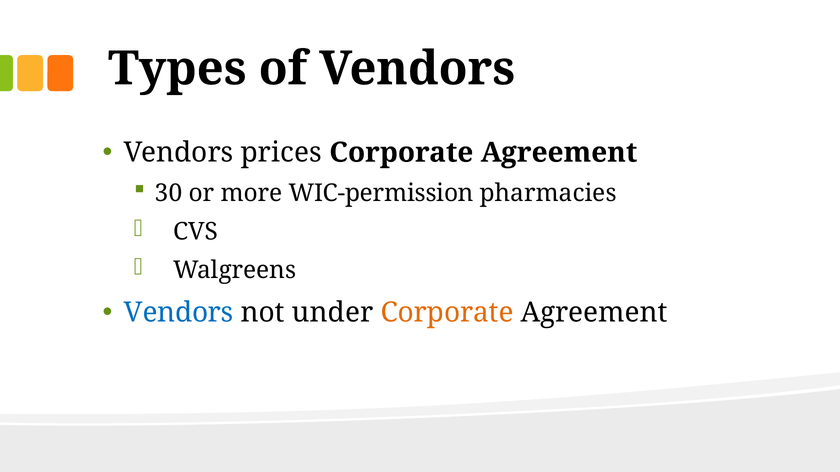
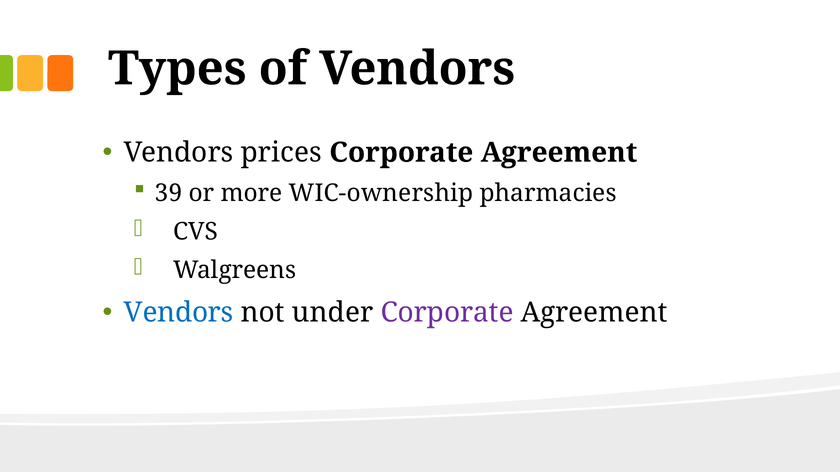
30: 30 -> 39
WIC-permission: WIC-permission -> WIC-ownership
Corporate at (447, 313) colour: orange -> purple
